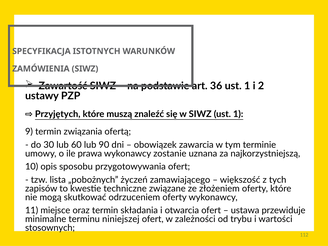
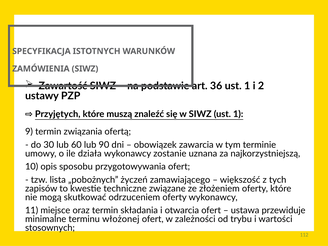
prawa: prawa -> działa
niniejszej: niniejszej -> włożonej
